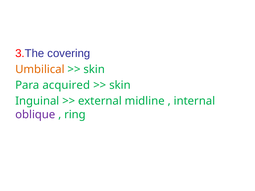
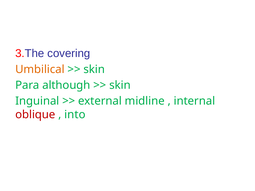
acquired: acquired -> although
oblique colour: purple -> red
ring: ring -> into
